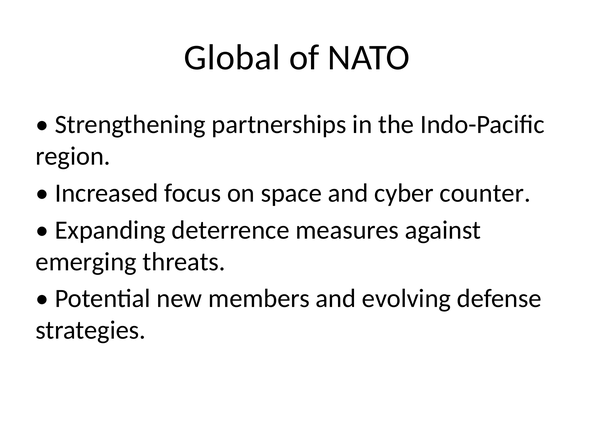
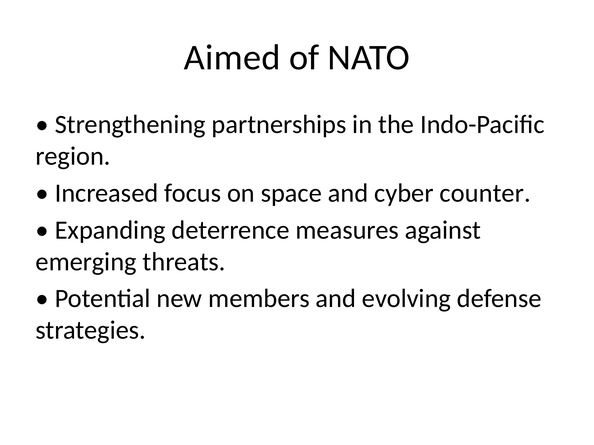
Global: Global -> Aimed
